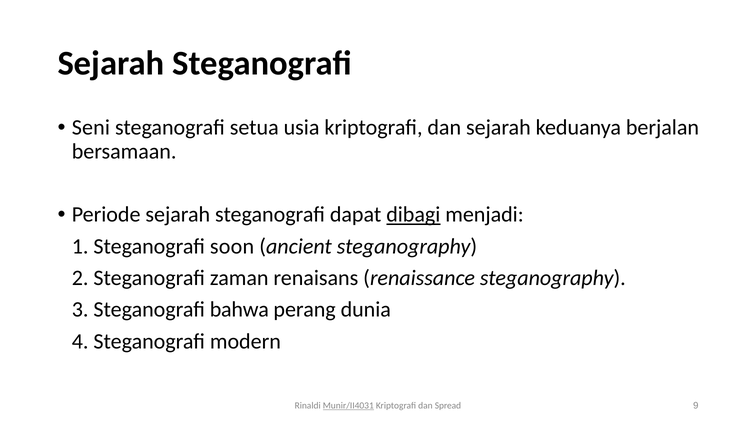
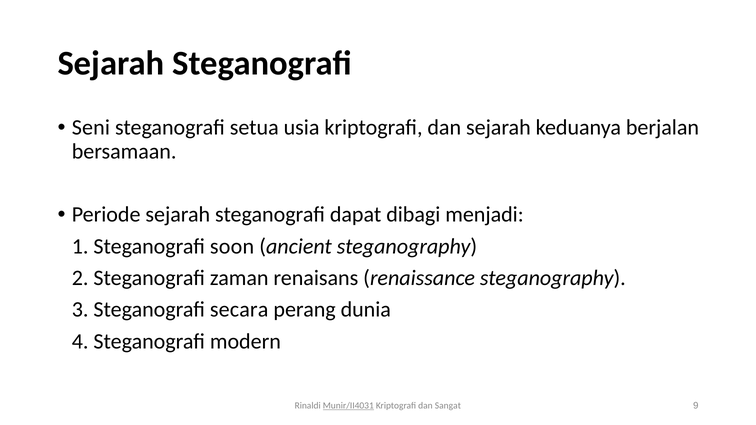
dibagi underline: present -> none
bahwa: bahwa -> secara
Spread: Spread -> Sangat
